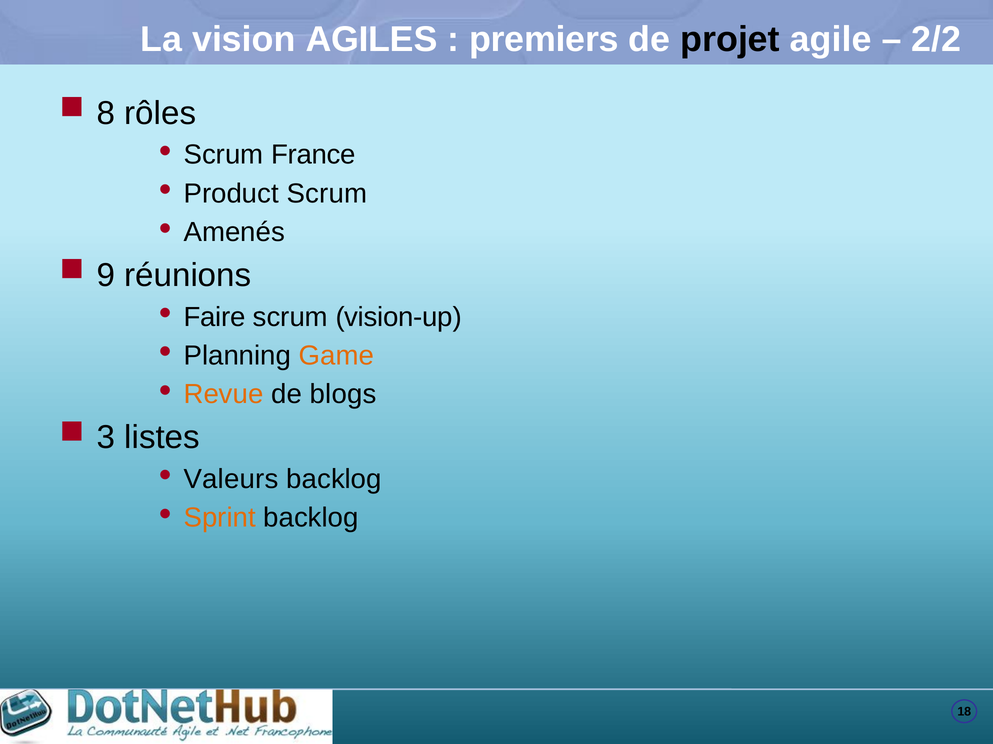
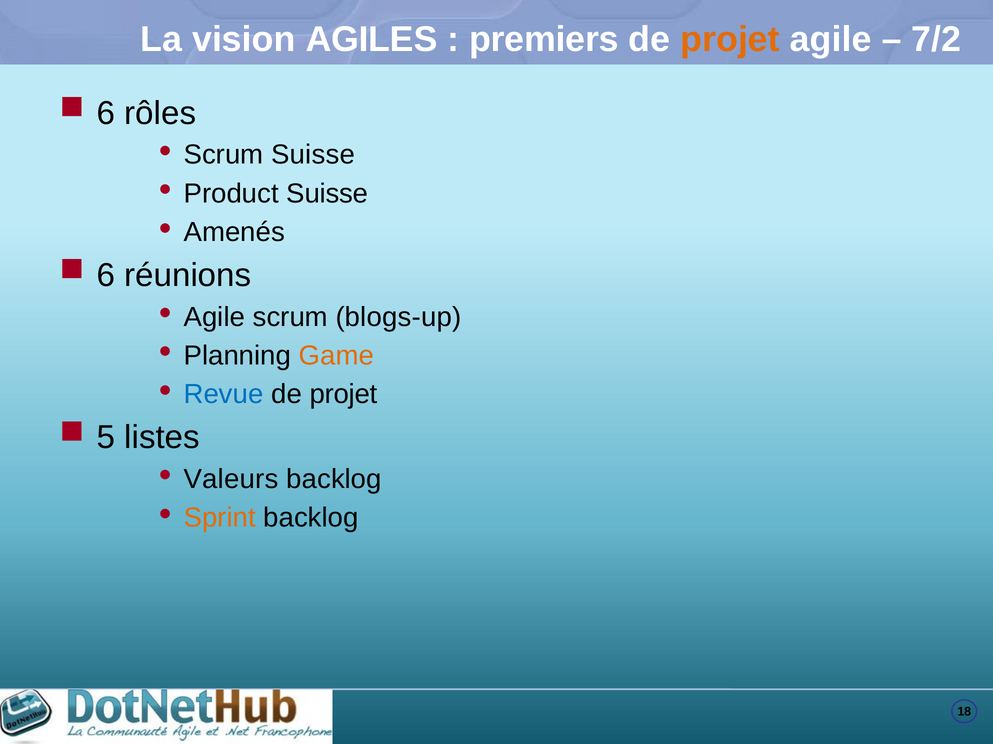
projet at (730, 39) colour: black -> orange
2/2: 2/2 -> 7/2
8 at (106, 114): 8 -> 6
Scrum France: France -> Suisse
Product Scrum: Scrum -> Suisse
9 at (106, 276): 9 -> 6
Faire at (214, 317): Faire -> Agile
vision-up: vision-up -> blogs-up
Revue colour: orange -> blue
blogs at (343, 395): blogs -> projet
3: 3 -> 5
